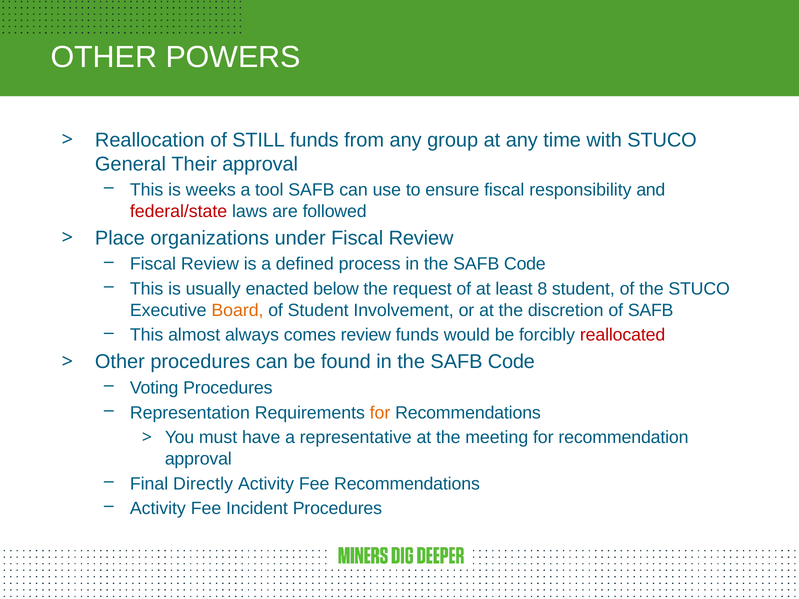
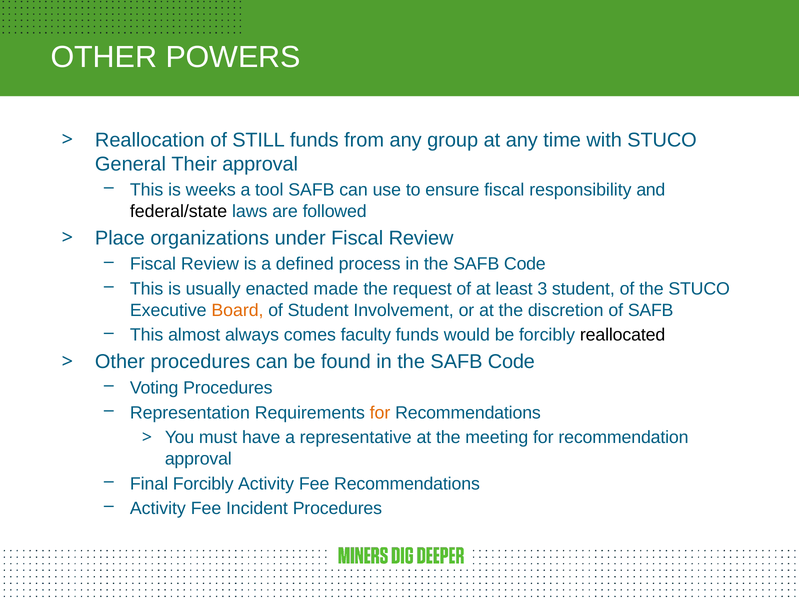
federal/state colour: red -> black
below: below -> made
8: 8 -> 3
comes review: review -> faculty
reallocated colour: red -> black
Final Directly: Directly -> Forcibly
